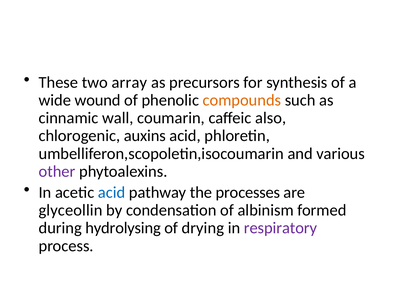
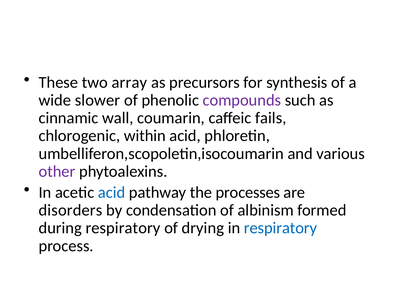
wound: wound -> slower
compounds colour: orange -> purple
also: also -> fails
auxins: auxins -> within
glyceollin: glyceollin -> disorders
during hydrolysing: hydrolysing -> respiratory
respiratory at (281, 228) colour: purple -> blue
